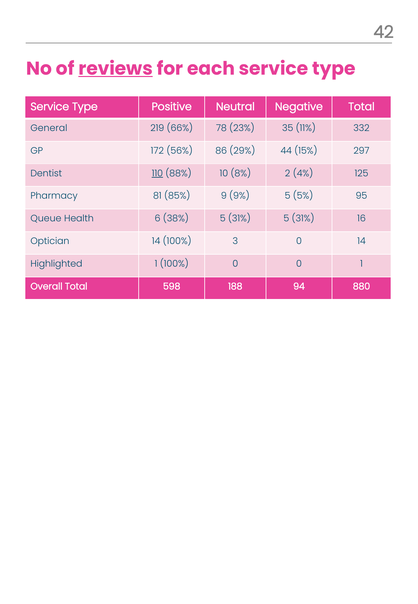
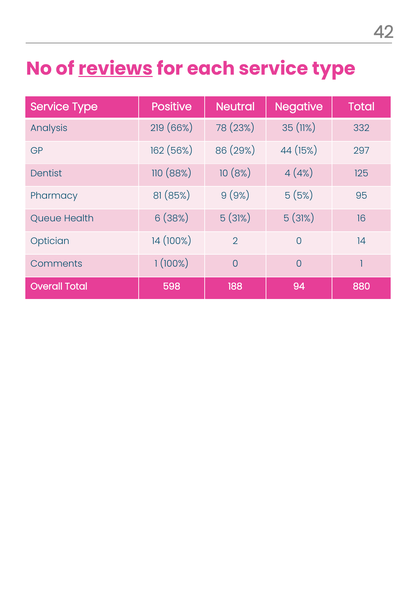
General: General -> Analysis
172: 172 -> 162
110 underline: present -> none
2: 2 -> 4
3: 3 -> 2
Highlighted: Highlighted -> Comments
